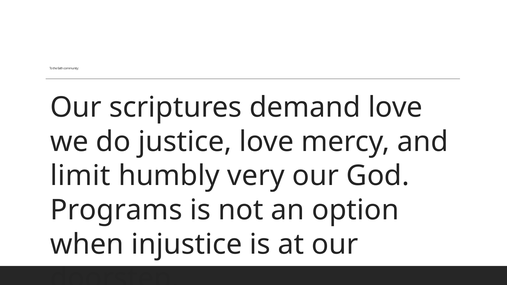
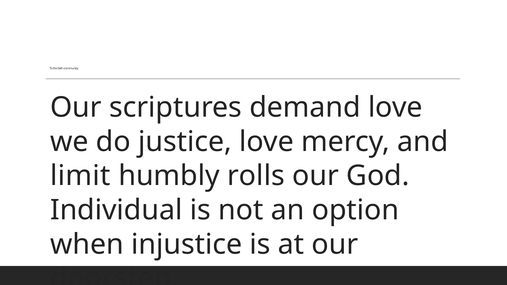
very: very -> rolls
Programs: Programs -> Individual
